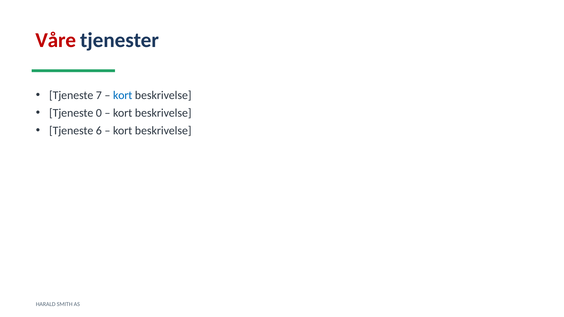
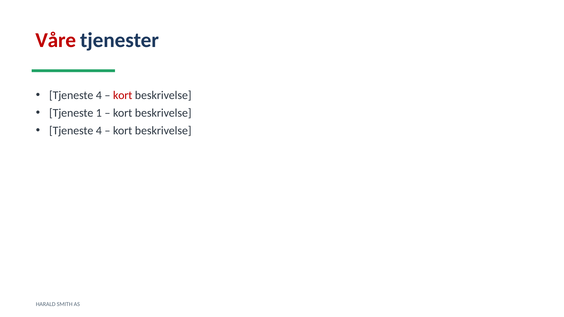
7 at (99, 96): 7 -> 4
kort at (123, 96) colour: blue -> red
0: 0 -> 1
6 at (99, 131): 6 -> 4
